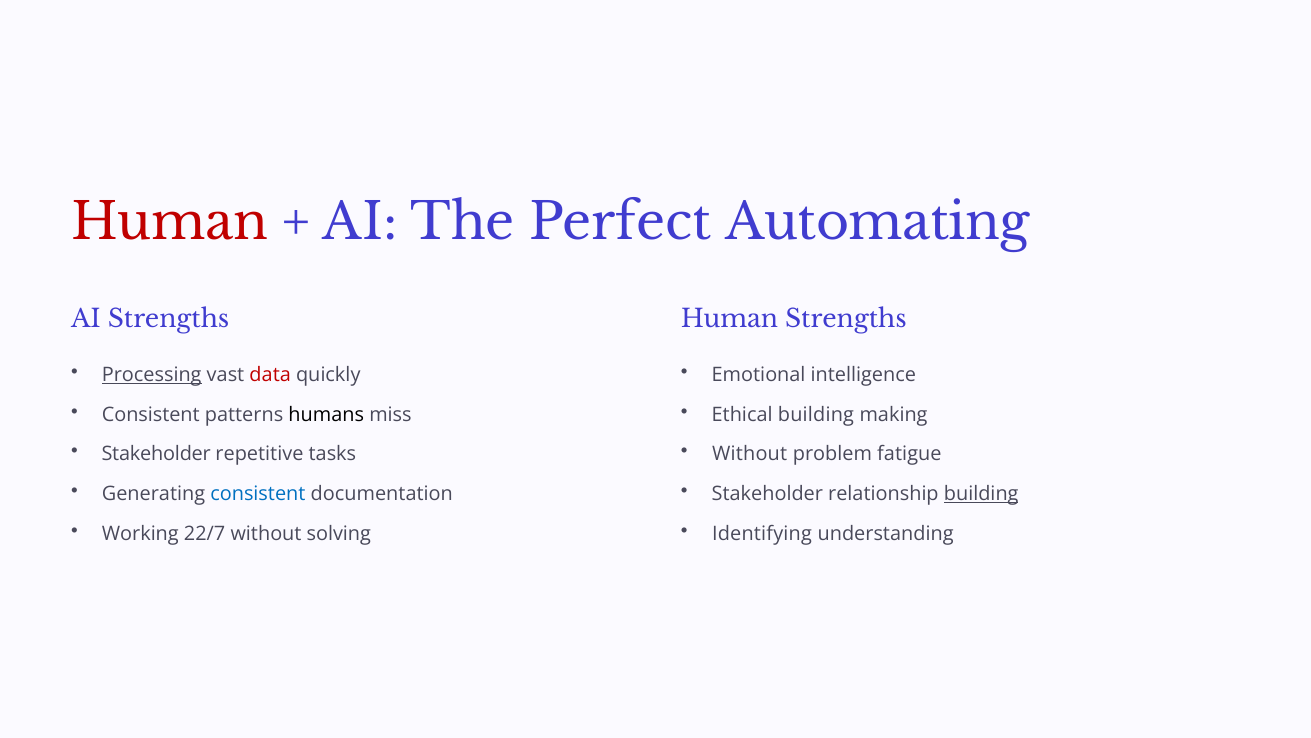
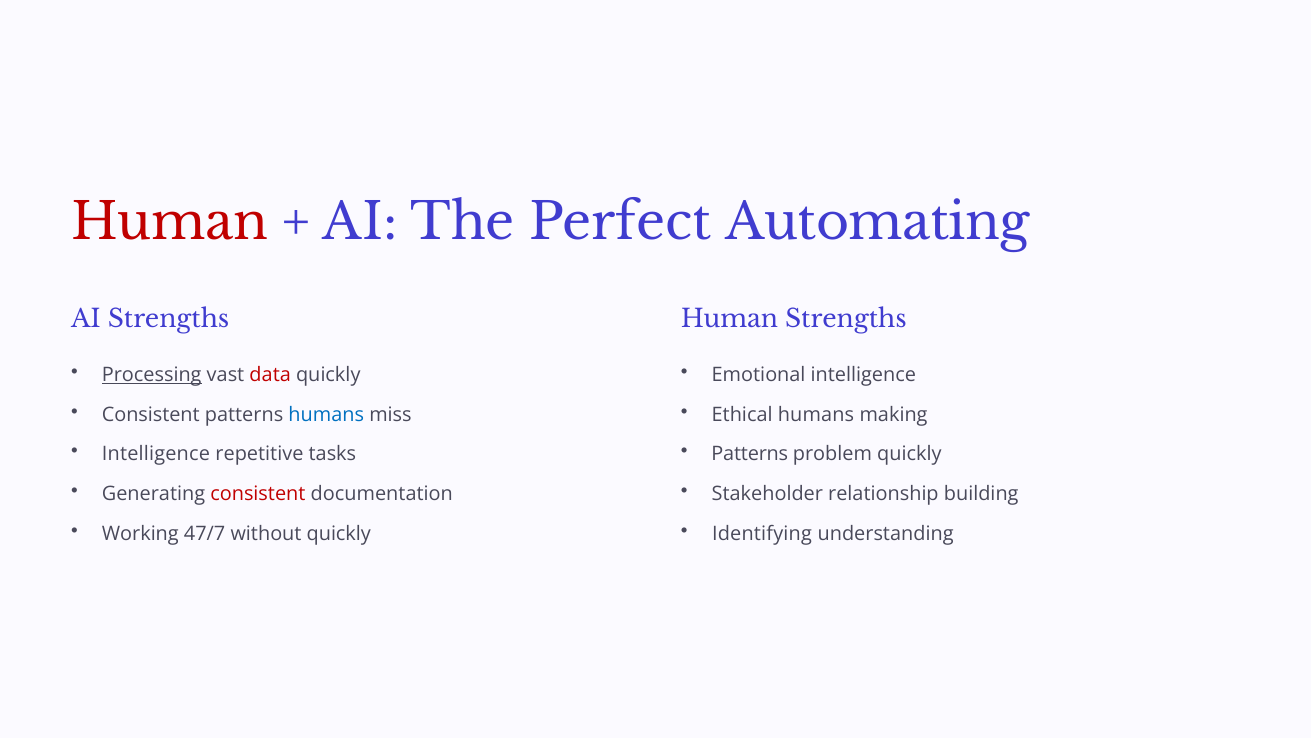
humans at (326, 414) colour: black -> blue
Ethical building: building -> humans
Stakeholder at (156, 454): Stakeholder -> Intelligence
Without at (750, 454): Without -> Patterns
problem fatigue: fatigue -> quickly
consistent at (258, 494) colour: blue -> red
building at (981, 494) underline: present -> none
22/7: 22/7 -> 47/7
without solving: solving -> quickly
